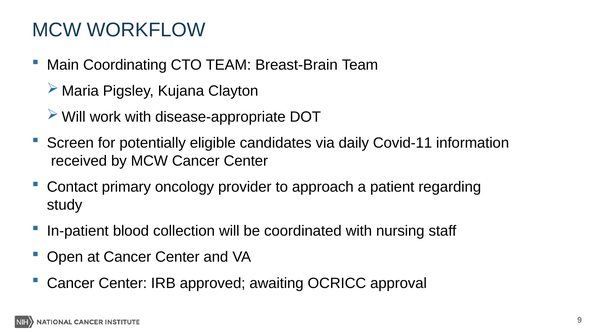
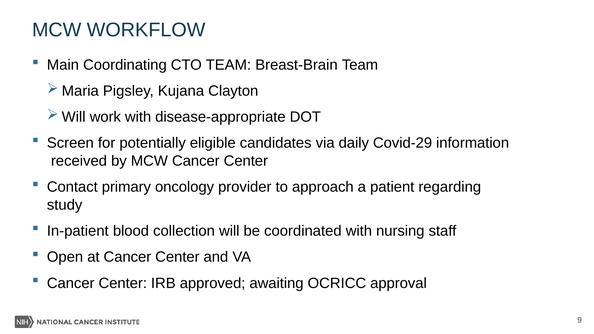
Covid-11: Covid-11 -> Covid-29
